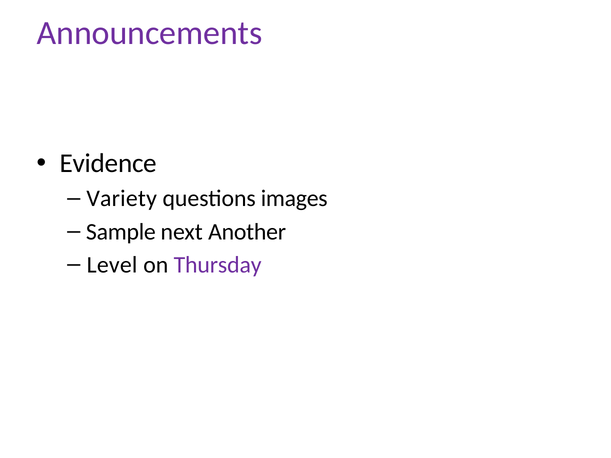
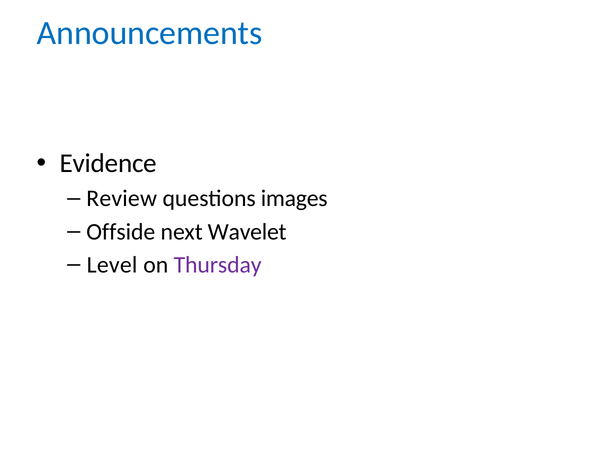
Announcements colour: purple -> blue
Variety: Variety -> Review
Sample: Sample -> Offside
Another: Another -> Wavelet
